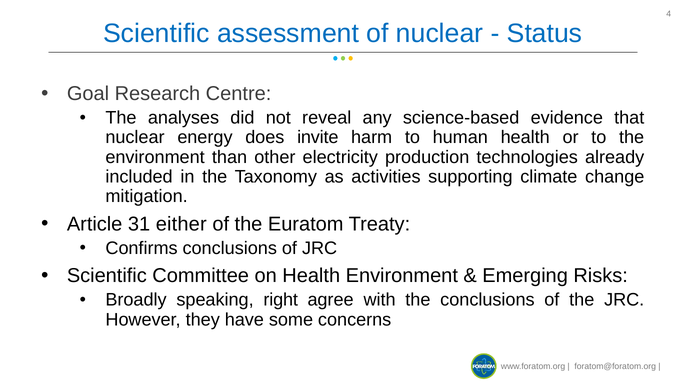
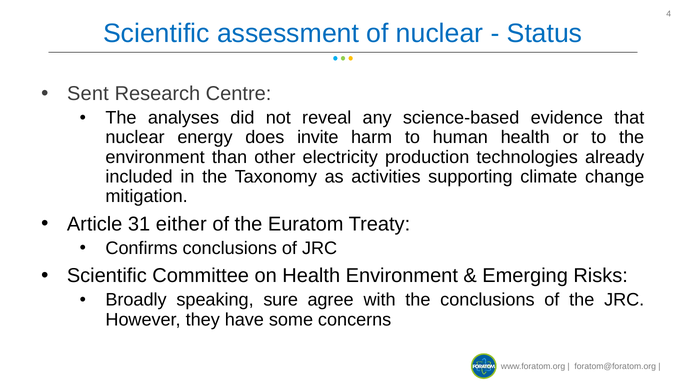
Goal: Goal -> Sent
right: right -> sure
